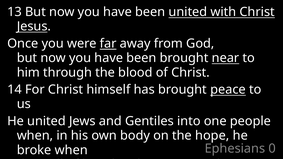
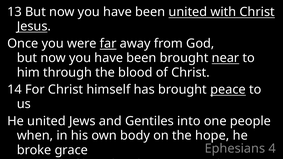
0: 0 -> 4
broke when: when -> grace
